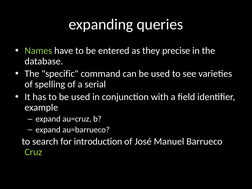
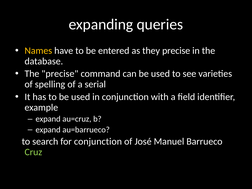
Names colour: light green -> yellow
The specific: specific -> precise
for introduction: introduction -> conjunction
